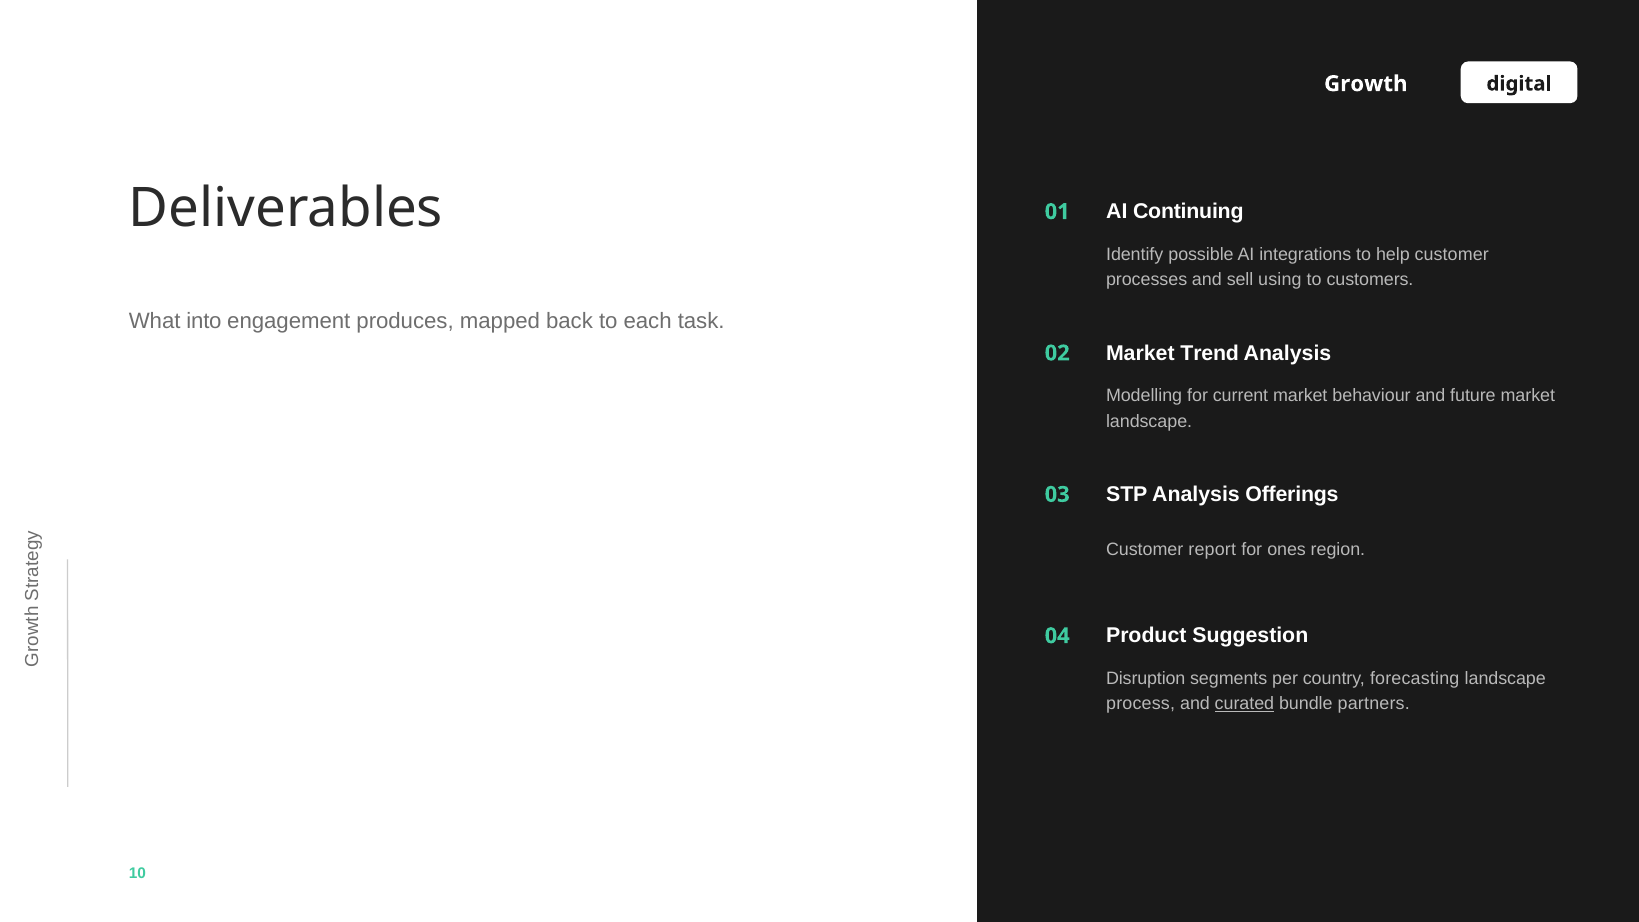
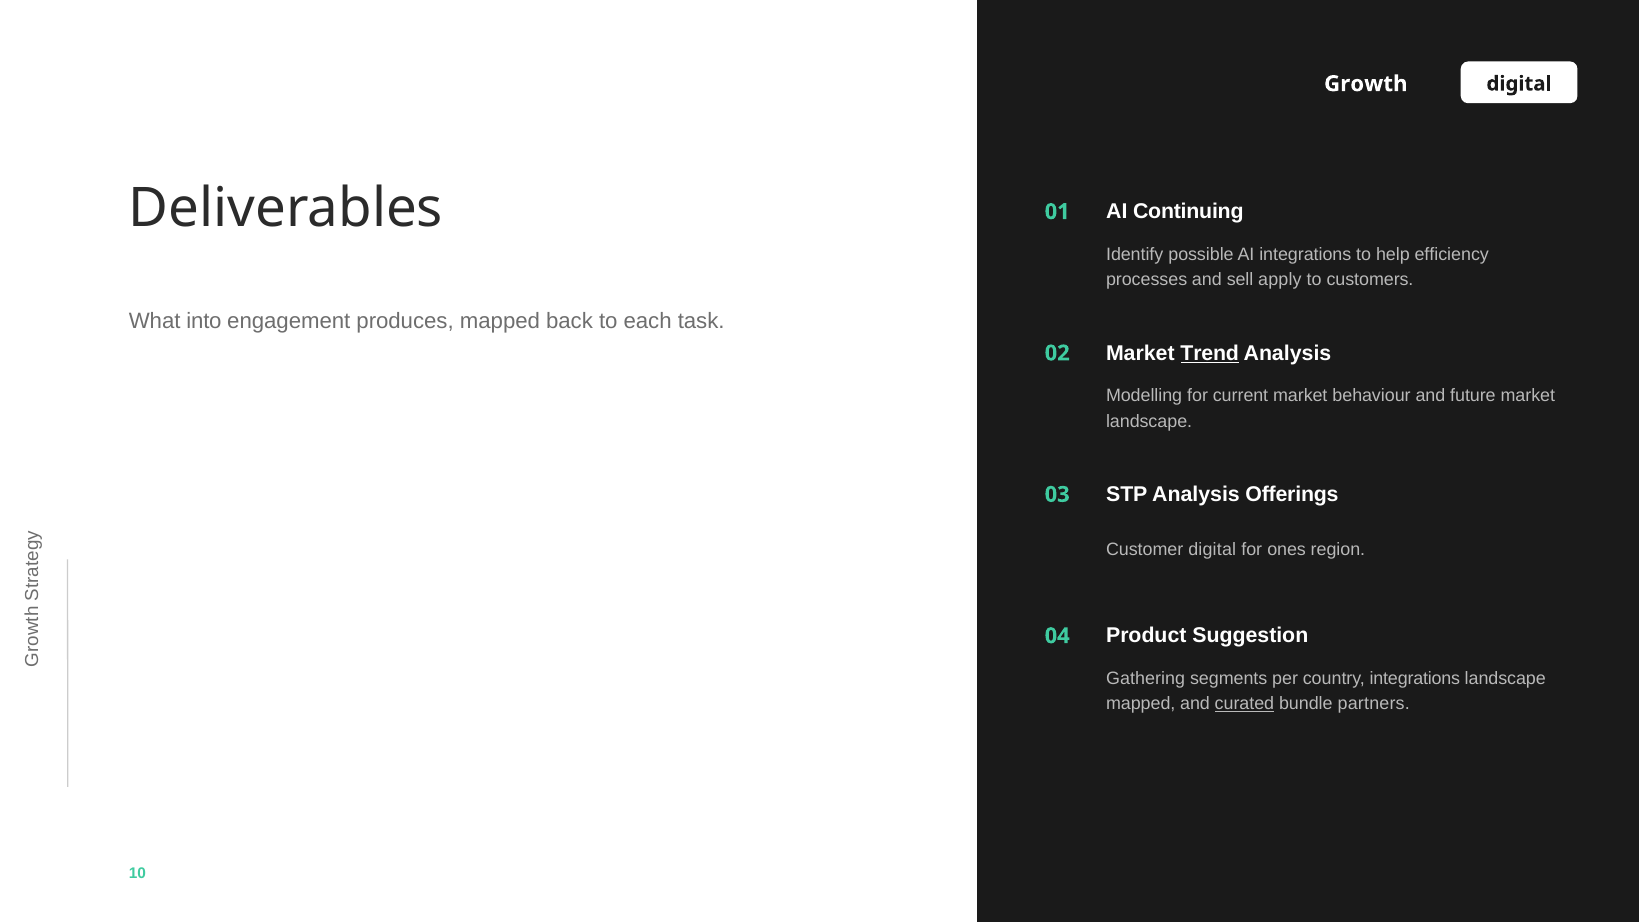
help customer: customer -> efficiency
using: using -> apply
Trend underline: none -> present
Customer report: report -> digital
Disruption: Disruption -> Gathering
country forecasting: forecasting -> integrations
process at (1141, 704): process -> mapped
